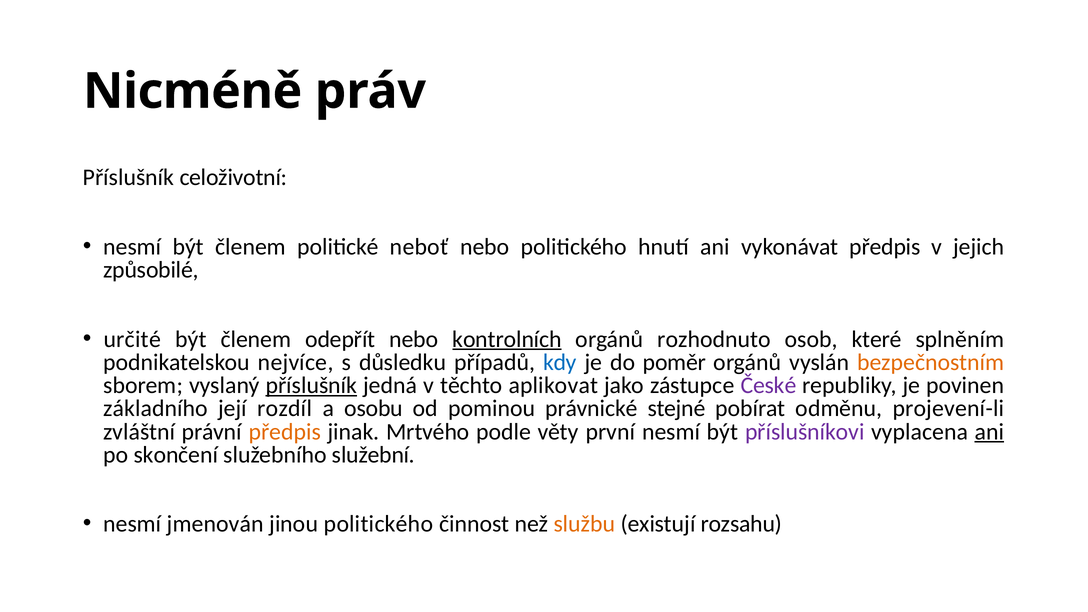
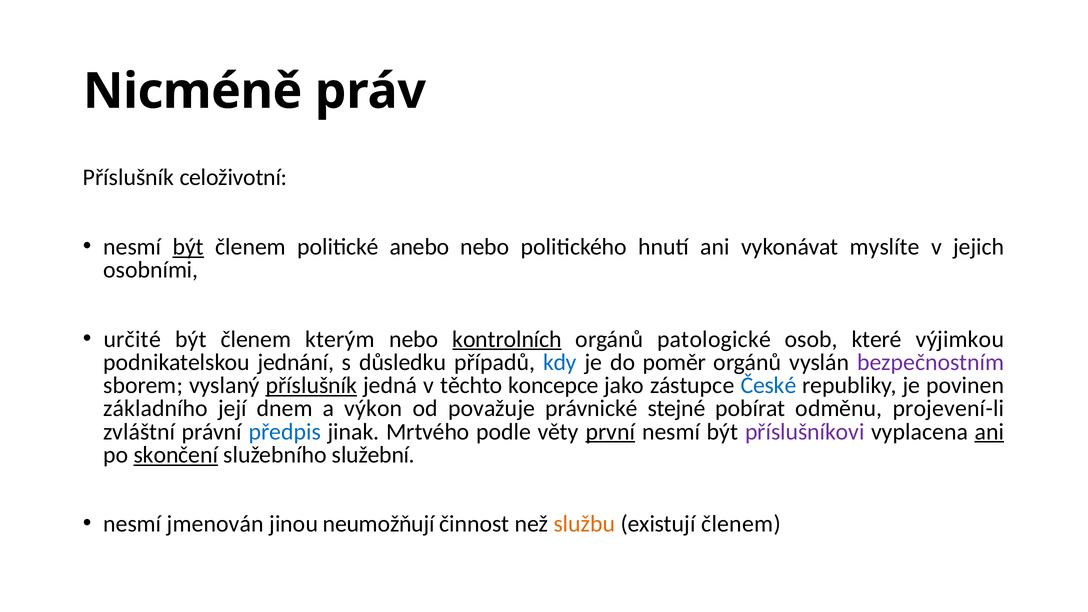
být at (188, 247) underline: none -> present
neboť: neboť -> anebo
vykonávat předpis: předpis -> myslíte
způsobilé: způsobilé -> osobními
odepřít: odepřít -> kterým
rozhodnuto: rozhodnuto -> patologické
splněním: splněním -> výjimkou
nejvíce: nejvíce -> jednání
bezpečnostním colour: orange -> purple
aplikovat: aplikovat -> koncepce
České colour: purple -> blue
rozdíl: rozdíl -> dnem
osobu: osobu -> výkon
pominou: pominou -> považuje
předpis at (285, 432) colour: orange -> blue
první underline: none -> present
skončení underline: none -> present
jinou politického: politického -> neumožňují
existují rozsahu: rozsahu -> členem
